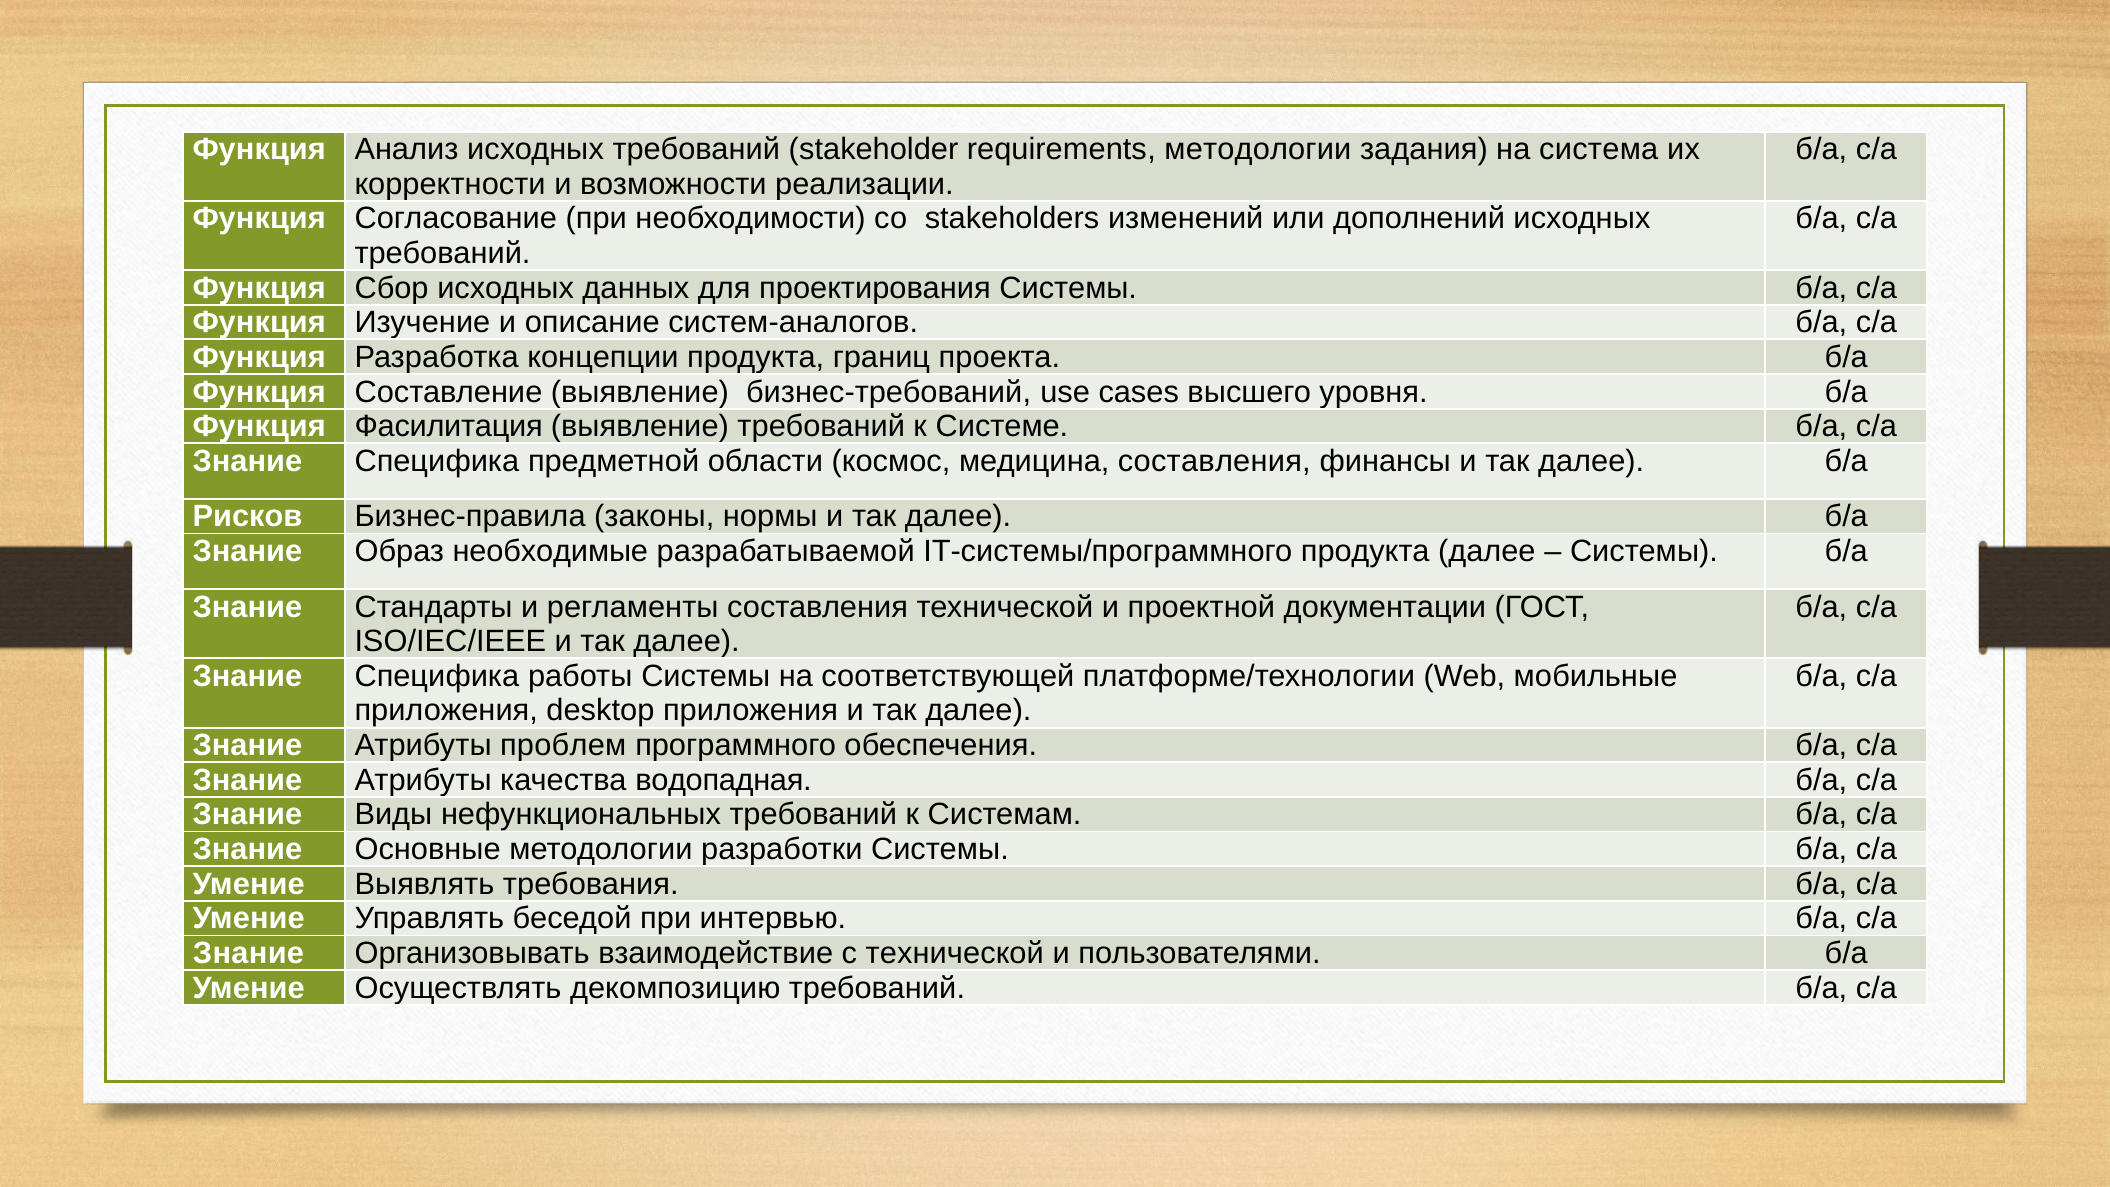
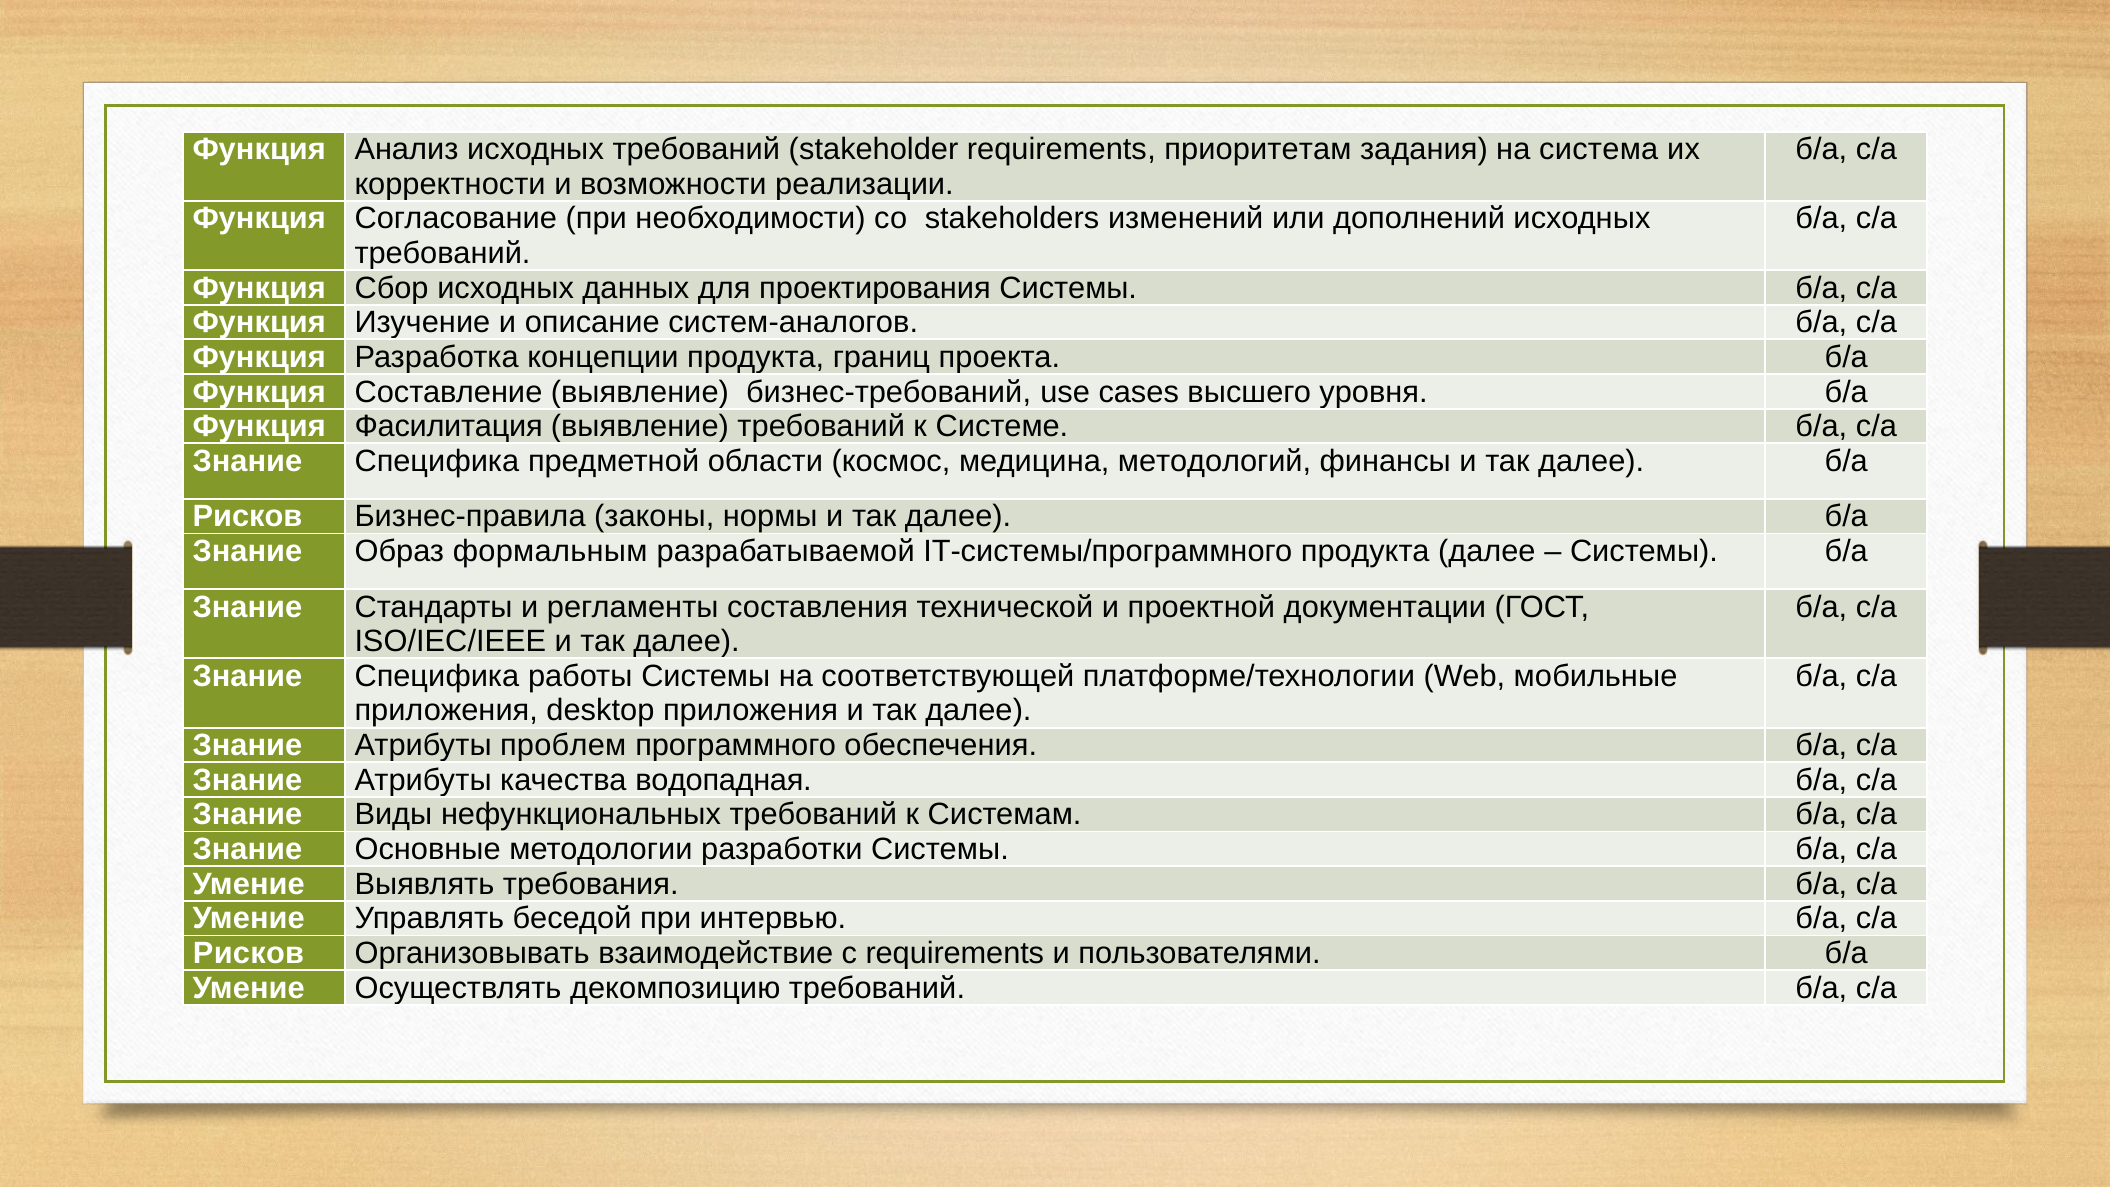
requirements методологии: методологии -> приоритетам
медицина составления: составления -> методологий
необходимые: необходимые -> формальным
Знание at (249, 953): Знание -> Рисков
с технической: технической -> requirements
